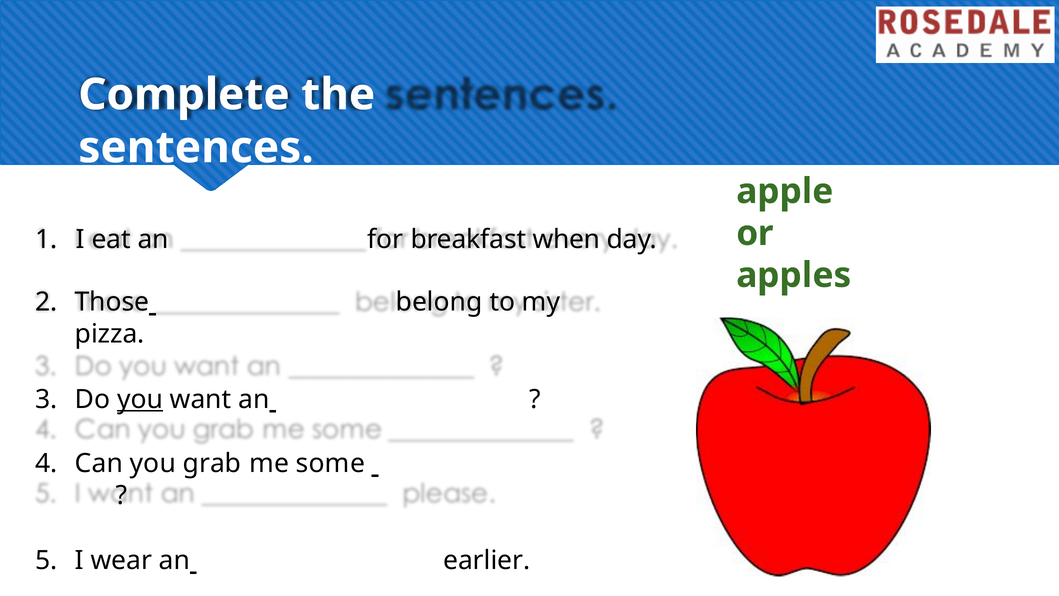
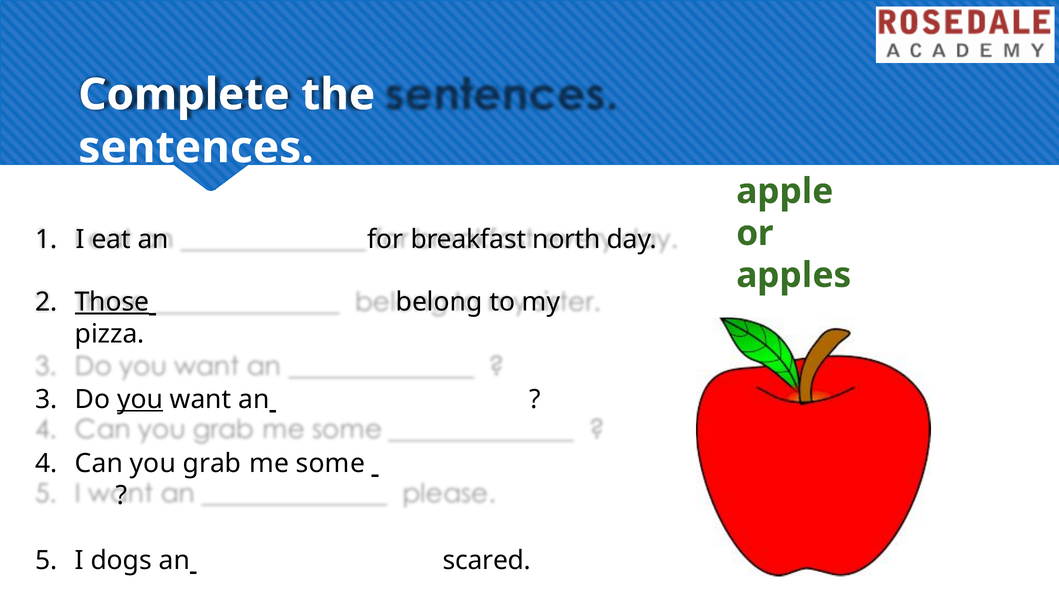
when: when -> north
Those underline: none -> present
wear: wear -> dogs
earlier: earlier -> scared
